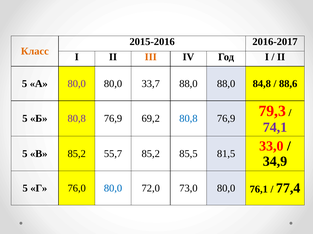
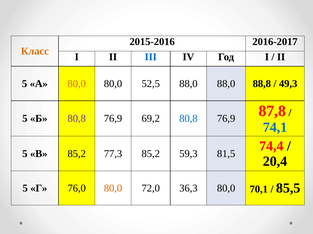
III colour: orange -> blue
80,0 at (77, 84) colour: purple -> orange
33,7: 33,7 -> 52,5
84,8: 84,8 -> 88,8
88,6: 88,6 -> 49,3
79,3: 79,3 -> 87,8
74,1 colour: purple -> blue
33,0: 33,0 -> 74,4
55,7: 55,7 -> 77,3
85,5: 85,5 -> 59,3
34,9: 34,9 -> 20,4
80,0 at (113, 189) colour: blue -> orange
73,0: 73,0 -> 36,3
76,1: 76,1 -> 70,1
77,4: 77,4 -> 85,5
